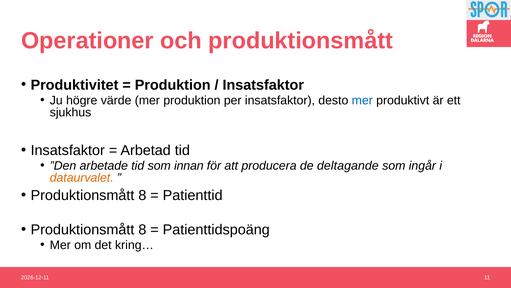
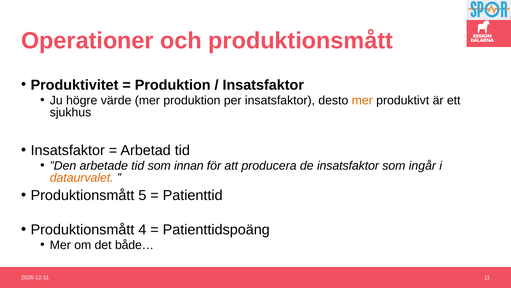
mer at (362, 100) colour: blue -> orange
de deltagande: deltagande -> insatsfaktor
8 at (142, 195): 8 -> 5
8 at (142, 229): 8 -> 4
kring…: kring… -> både…
